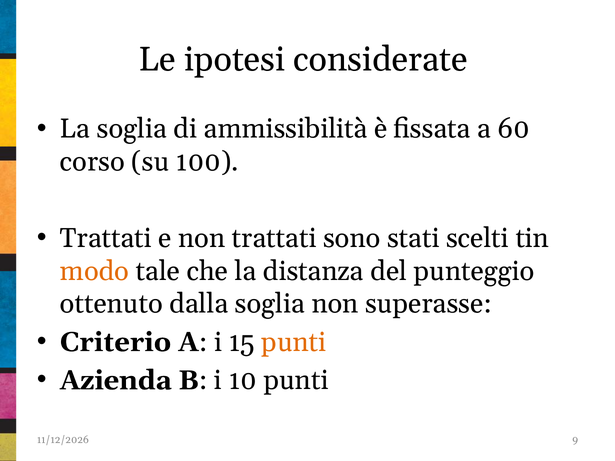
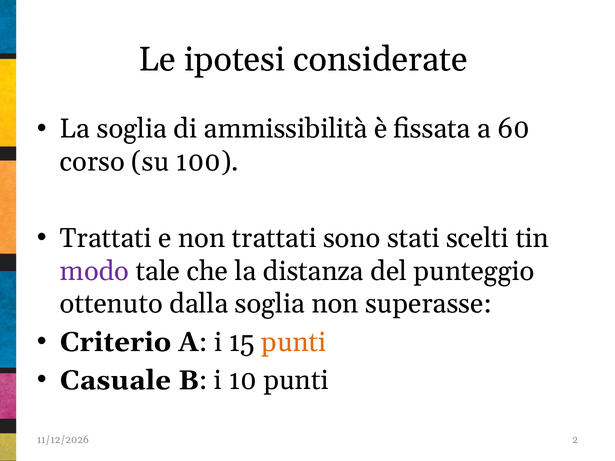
modo colour: orange -> purple
Azienda: Azienda -> Casuale
9: 9 -> 2
